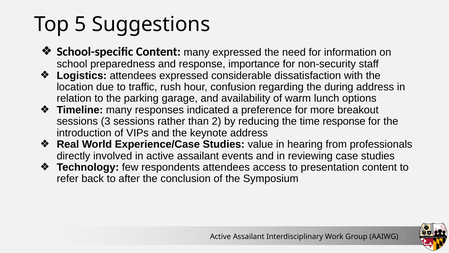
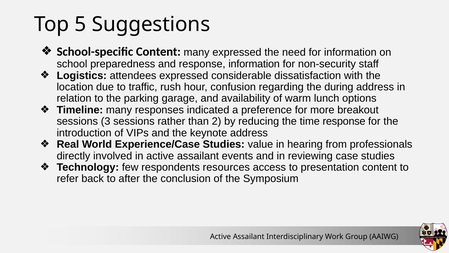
response importance: importance -> information
respondents attendees: attendees -> resources
